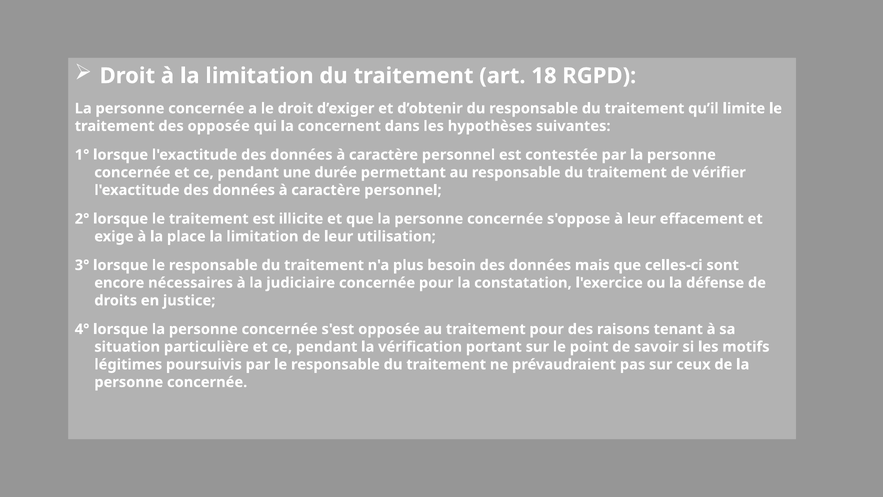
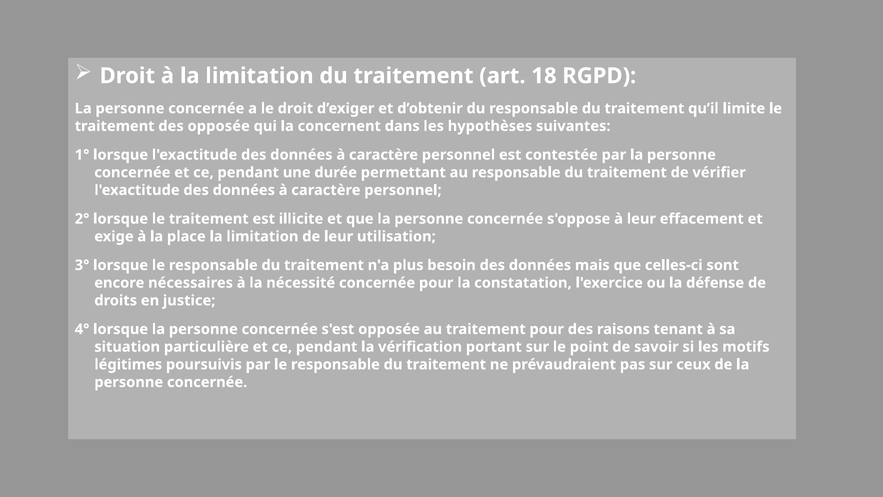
judiciaire: judiciaire -> nécessité
